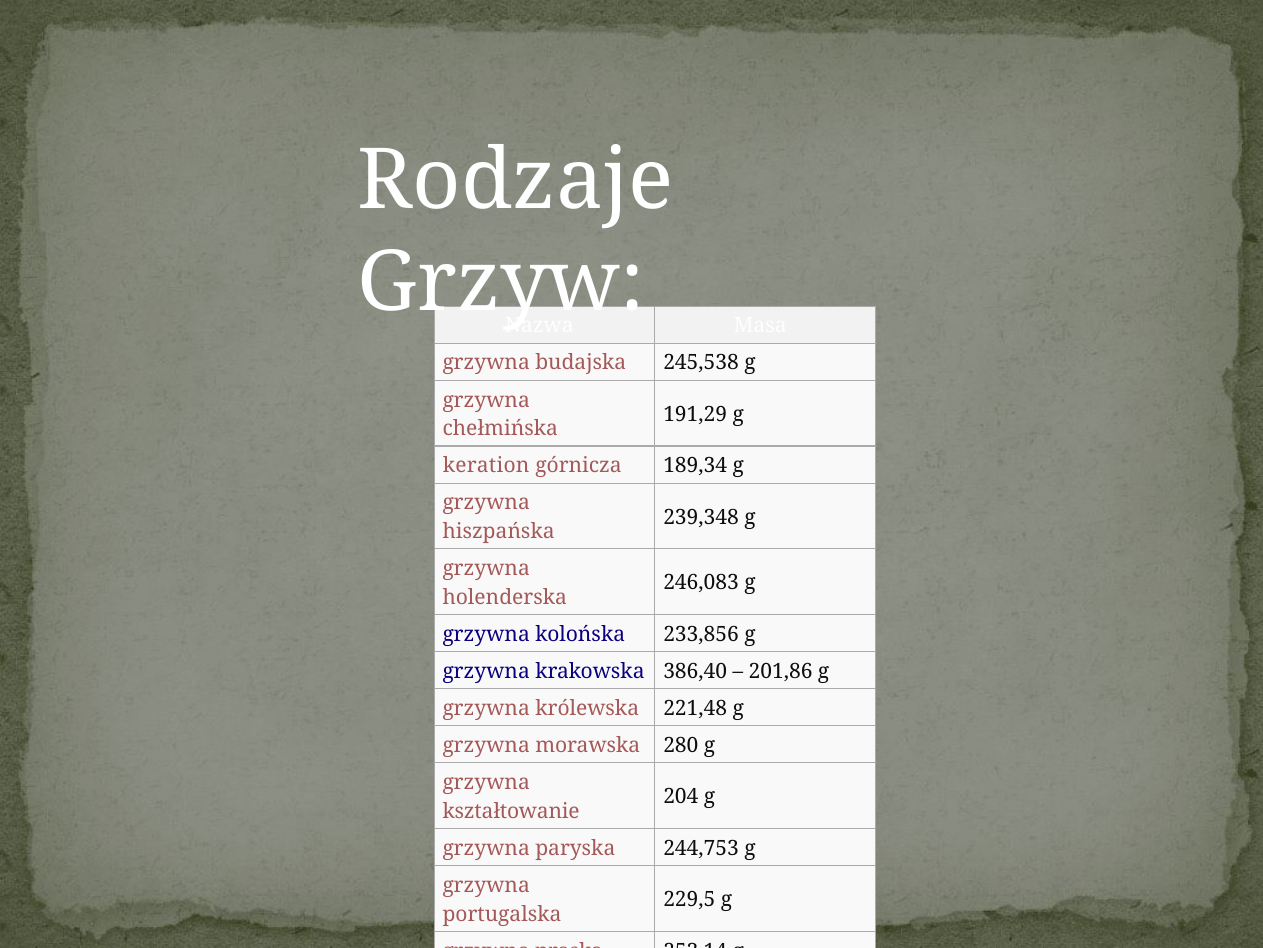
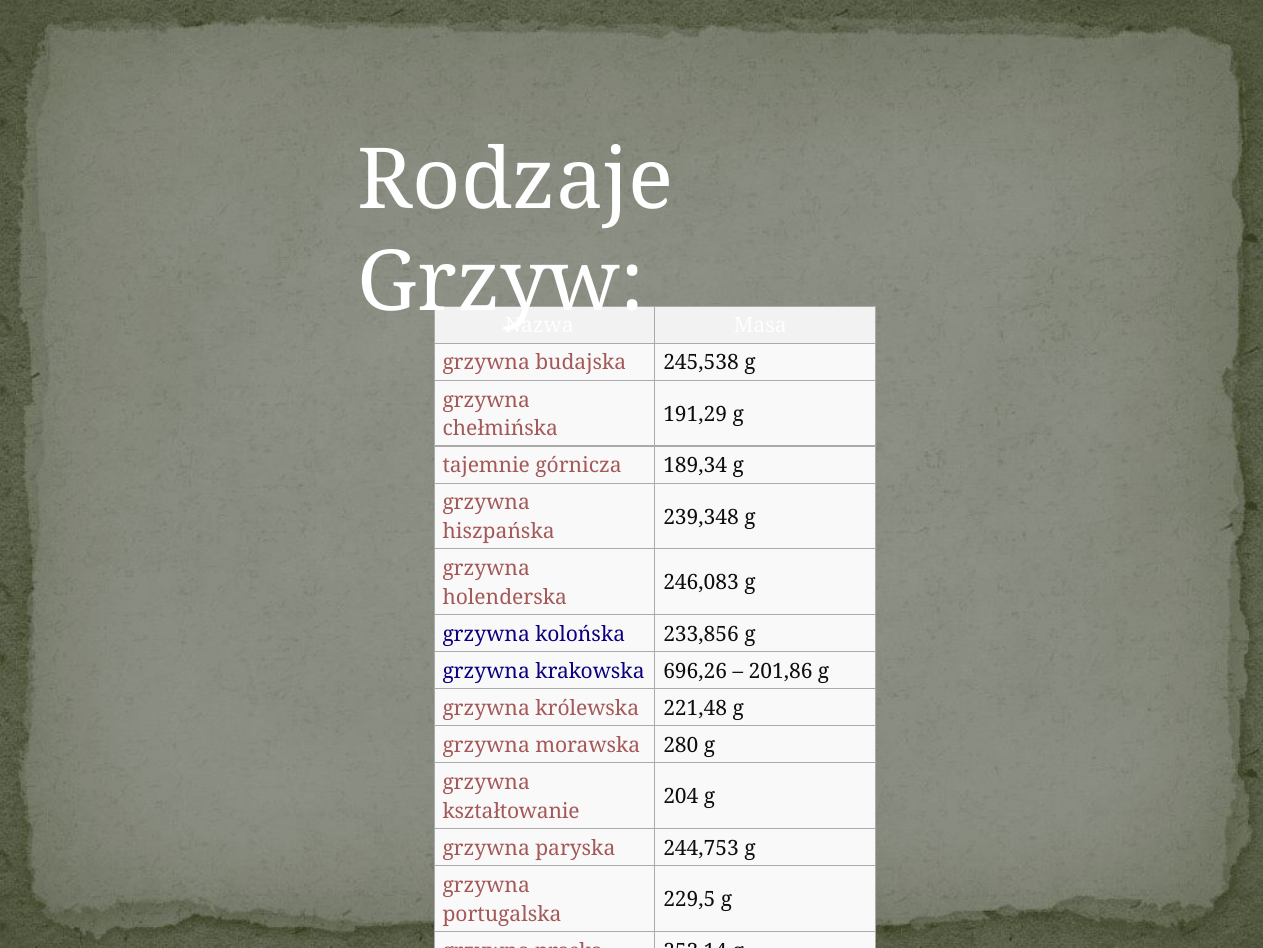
keration: keration -> tajemnie
386,40: 386,40 -> 696,26
